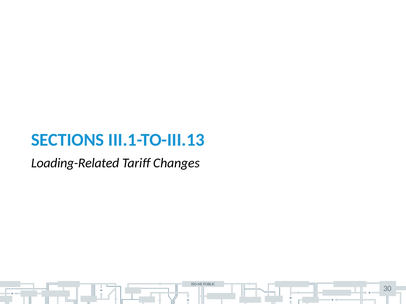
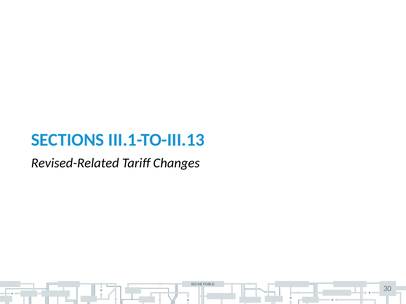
Loading-Related: Loading-Related -> Revised-Related
